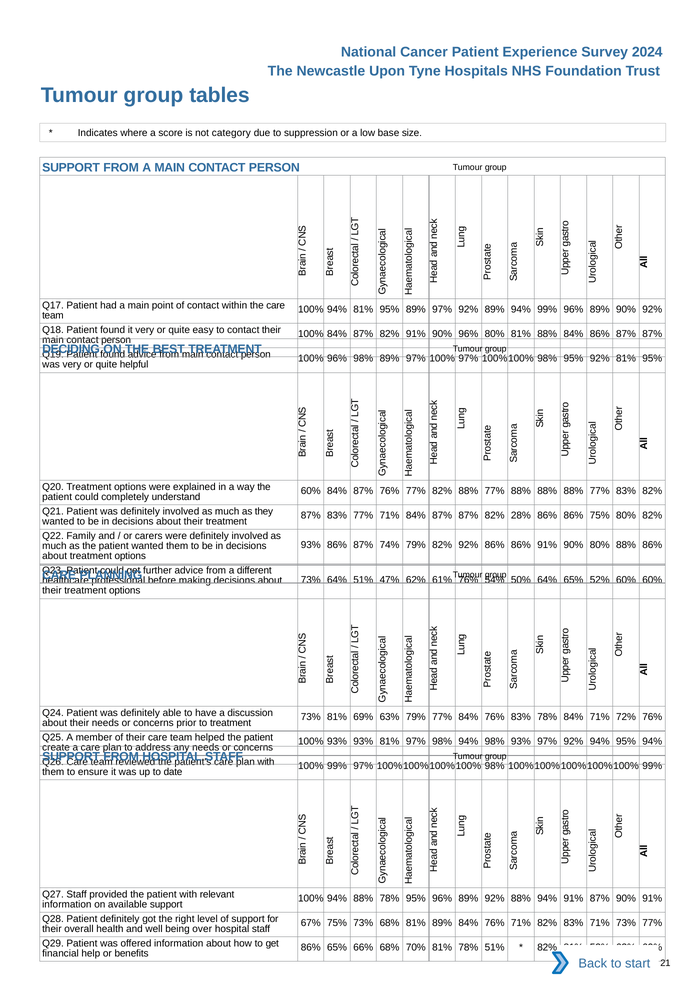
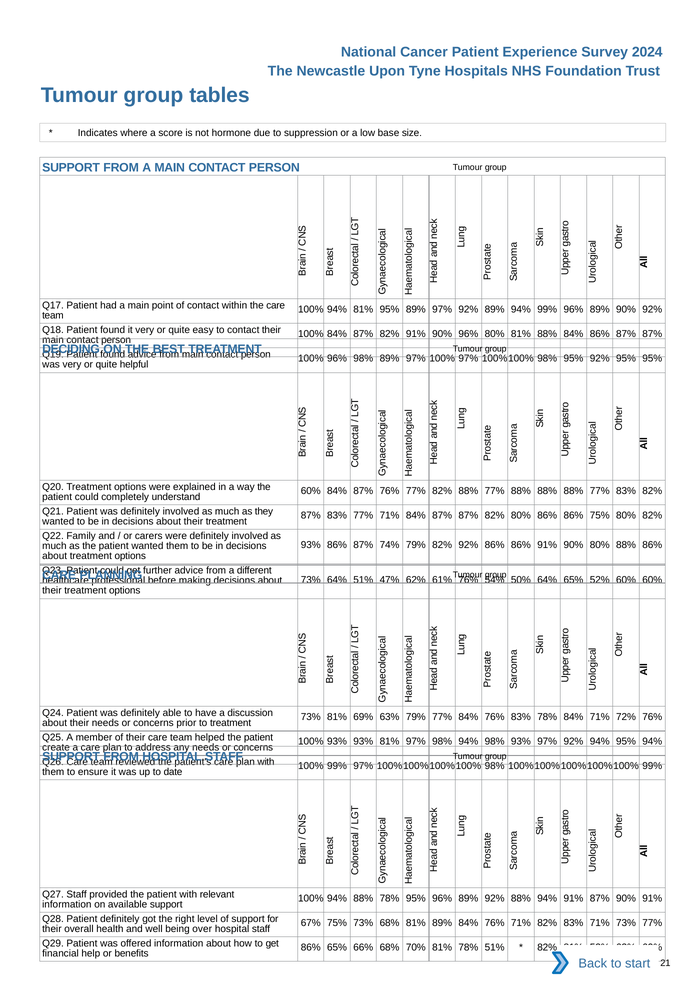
category: category -> hormone
92% 81%: 81% -> 95%
82% 28%: 28% -> 80%
